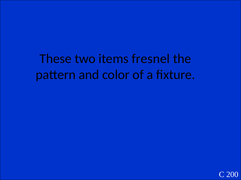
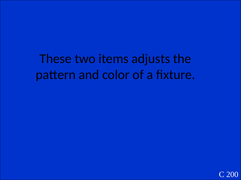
fresnel: fresnel -> adjusts
